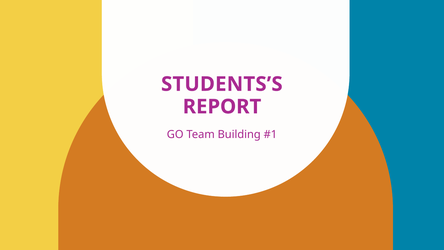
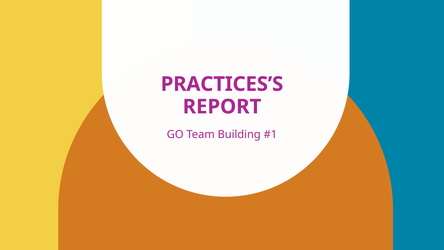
STUDENTS’S: STUDENTS’S -> PRACTICES’S
